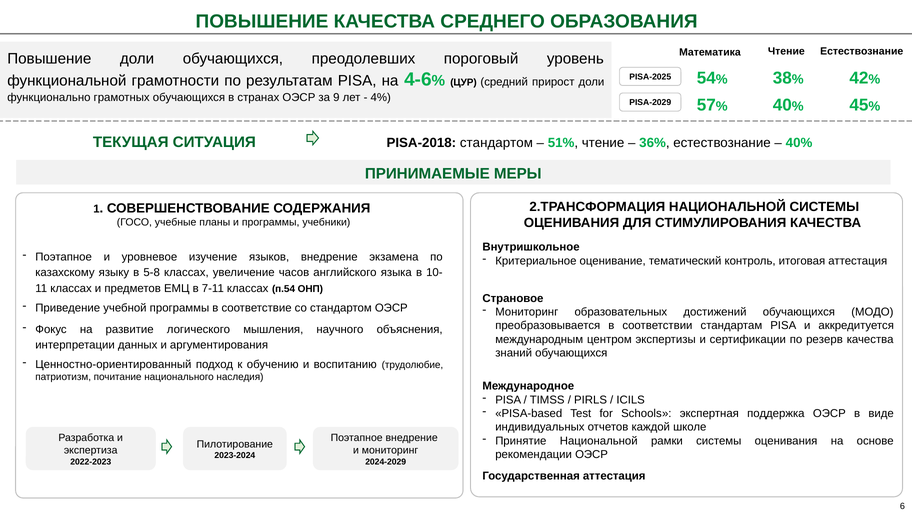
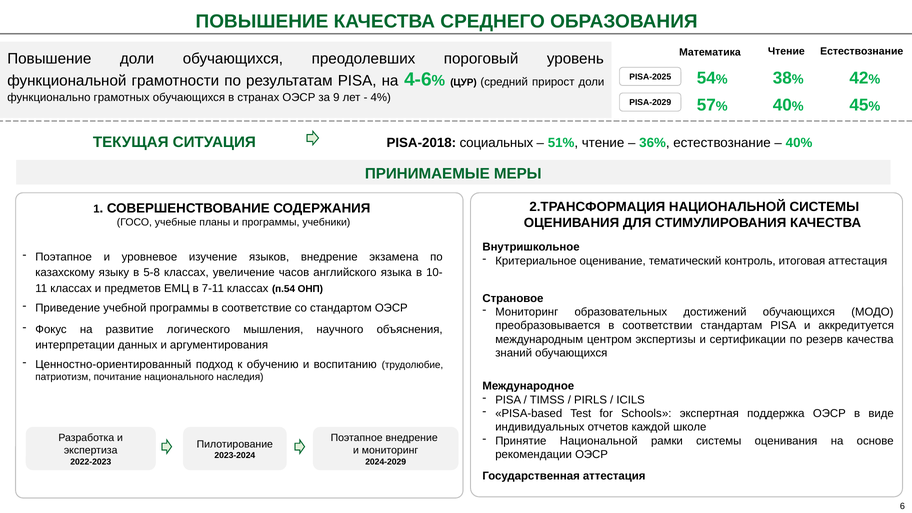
PISA-2018 стандартом: стандартом -> социальных
